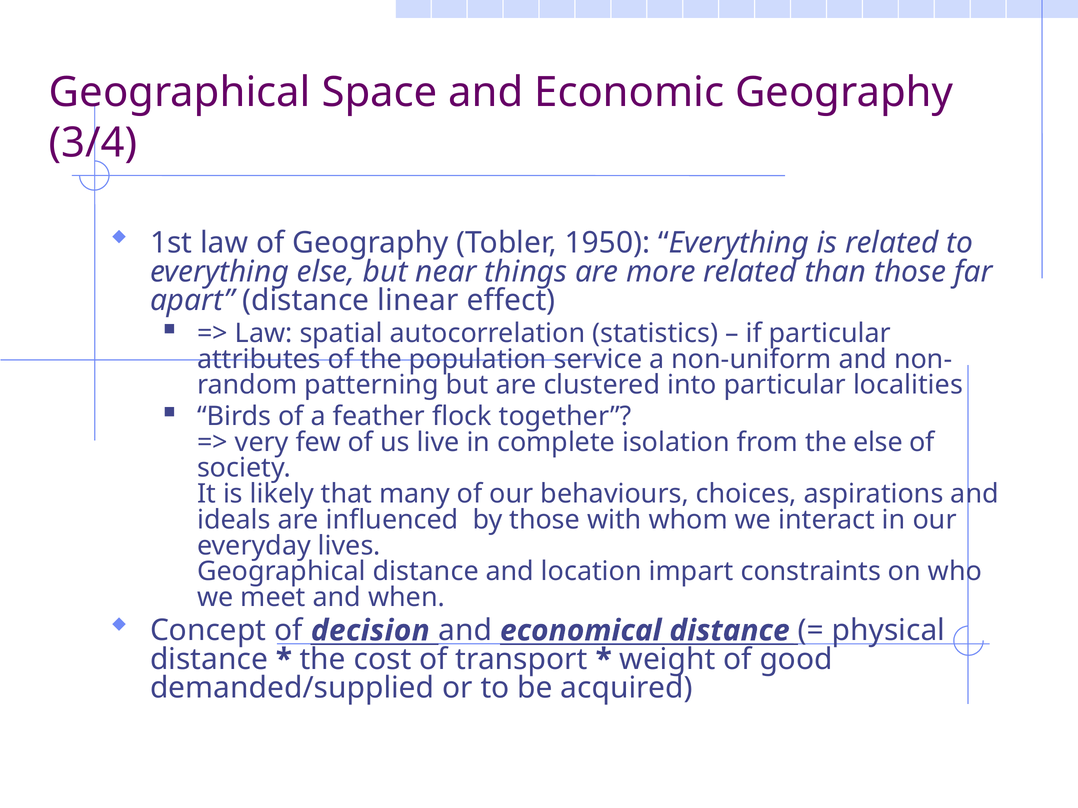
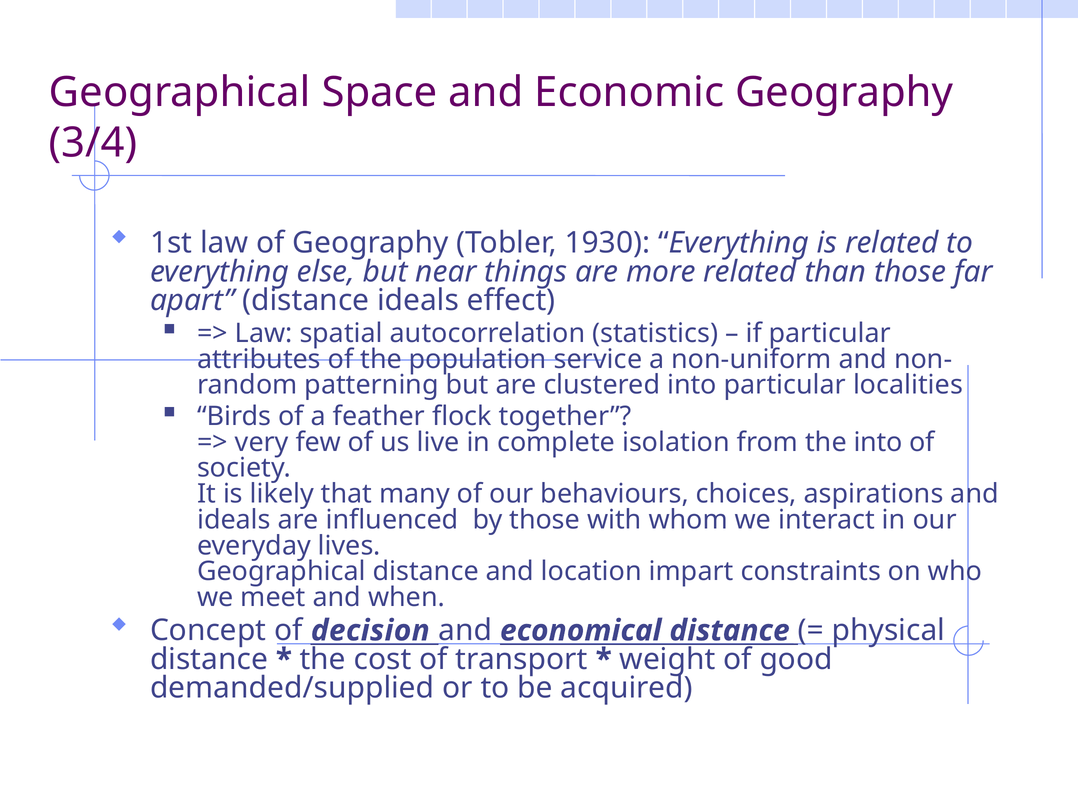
1950: 1950 -> 1930
distance linear: linear -> ideals
the else: else -> into
